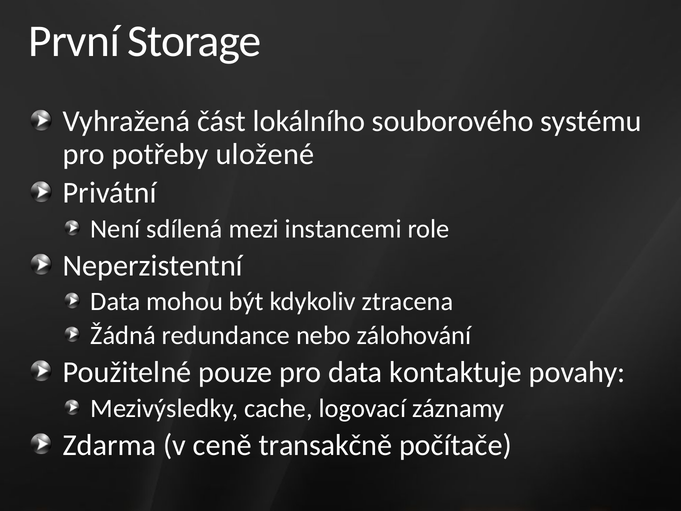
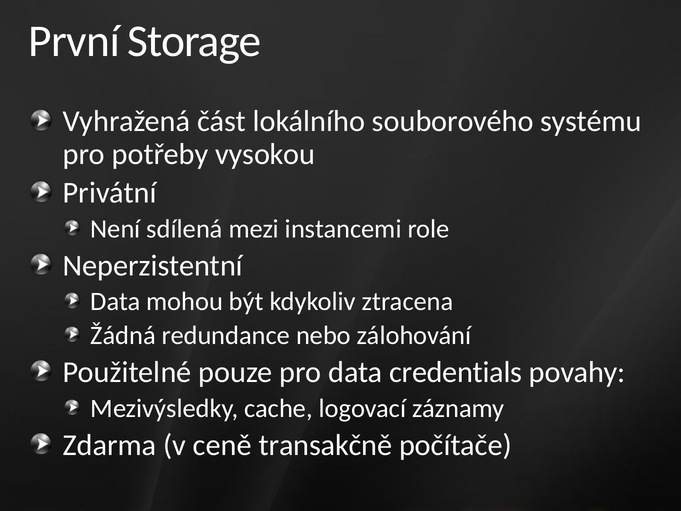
uložené: uložené -> vysokou
kontaktuje: kontaktuje -> credentials
